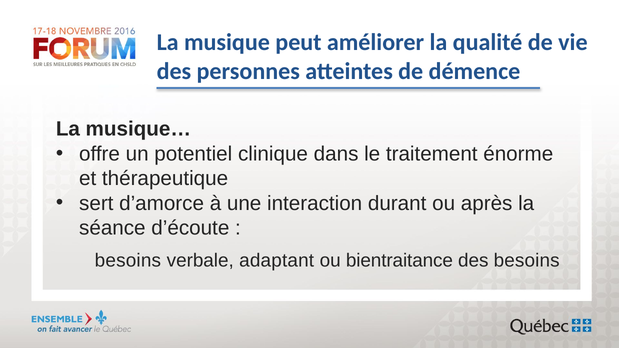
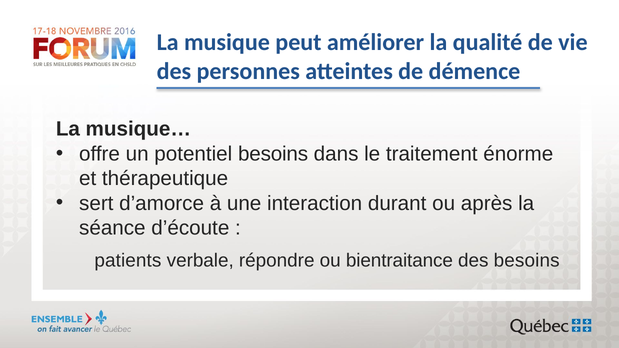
potentiel clinique: clinique -> besoins
besoins at (128, 260): besoins -> patients
adaptant: adaptant -> répondre
